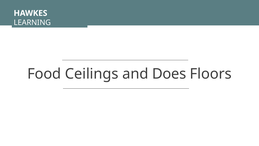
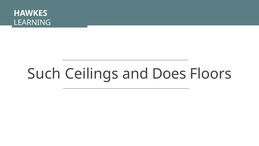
Food: Food -> Such
